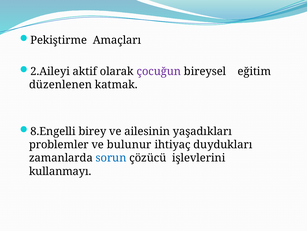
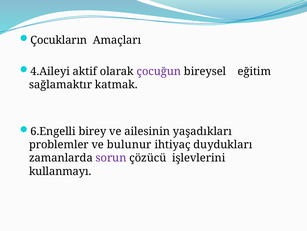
Pekiştirme: Pekiştirme -> Çocukların
2.Aileyi: 2.Aileyi -> 4.Aileyi
düzenlenen: düzenlenen -> sağlamaktır
8.Engelli: 8.Engelli -> 6.Engelli
sorun colour: blue -> purple
